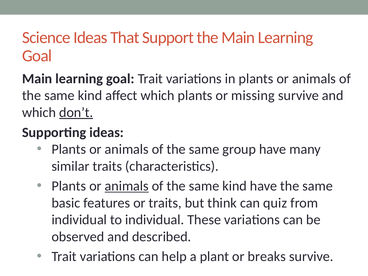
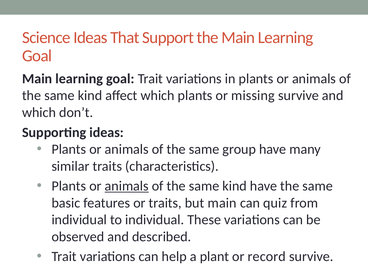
don’t underline: present -> none
but think: think -> main
breaks: breaks -> record
